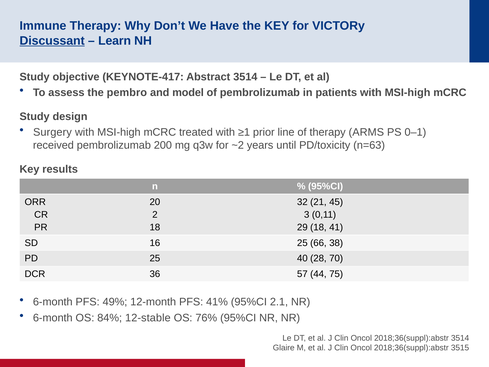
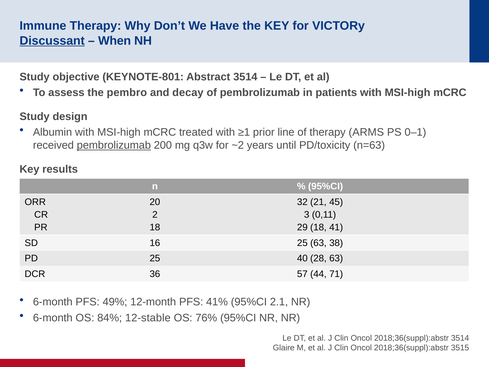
Learn: Learn -> When
KEYNOTE-417: KEYNOTE-417 -> KEYNOTE-801
model: model -> decay
Surgery: Surgery -> Albumin
pembrolizumab at (114, 145) underline: none -> present
25 66: 66 -> 63
28 70: 70 -> 63
75: 75 -> 71
